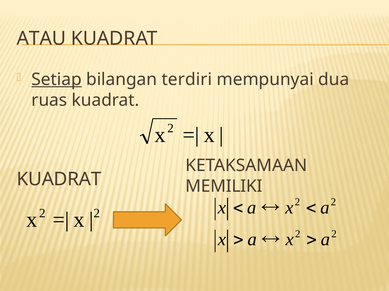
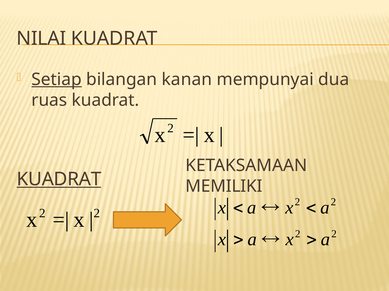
ATAU: ATAU -> NILAI
terdiri: terdiri -> kanan
KUADRAT at (59, 180) underline: none -> present
